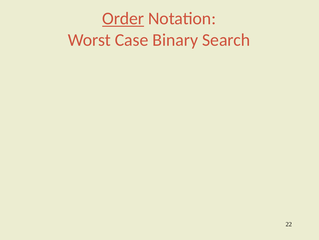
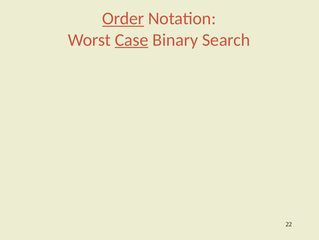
Case underline: none -> present
